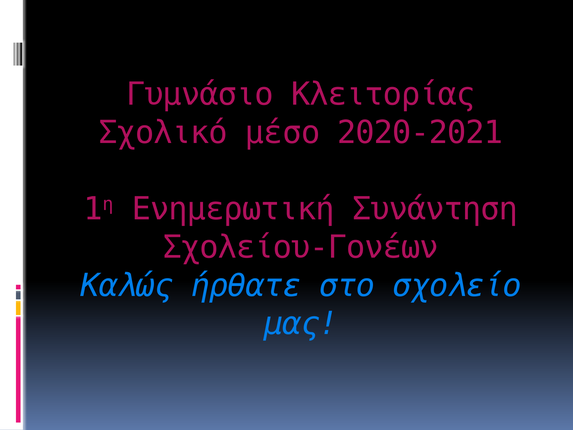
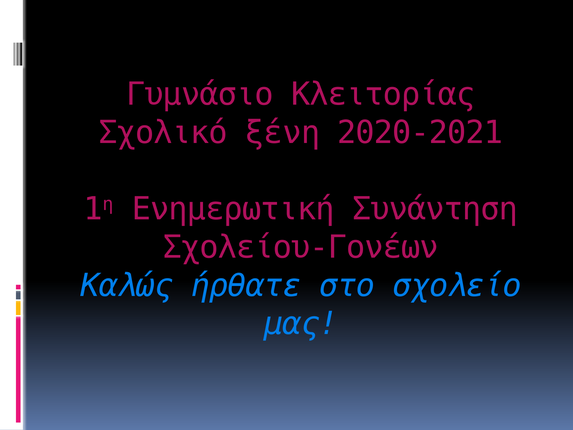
μέσο: μέσο -> ξένη
